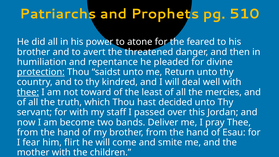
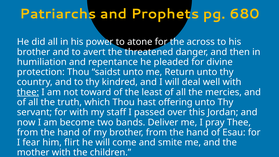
510: 510 -> 680
feared: feared -> across
protection underline: present -> none
decided: decided -> offering
